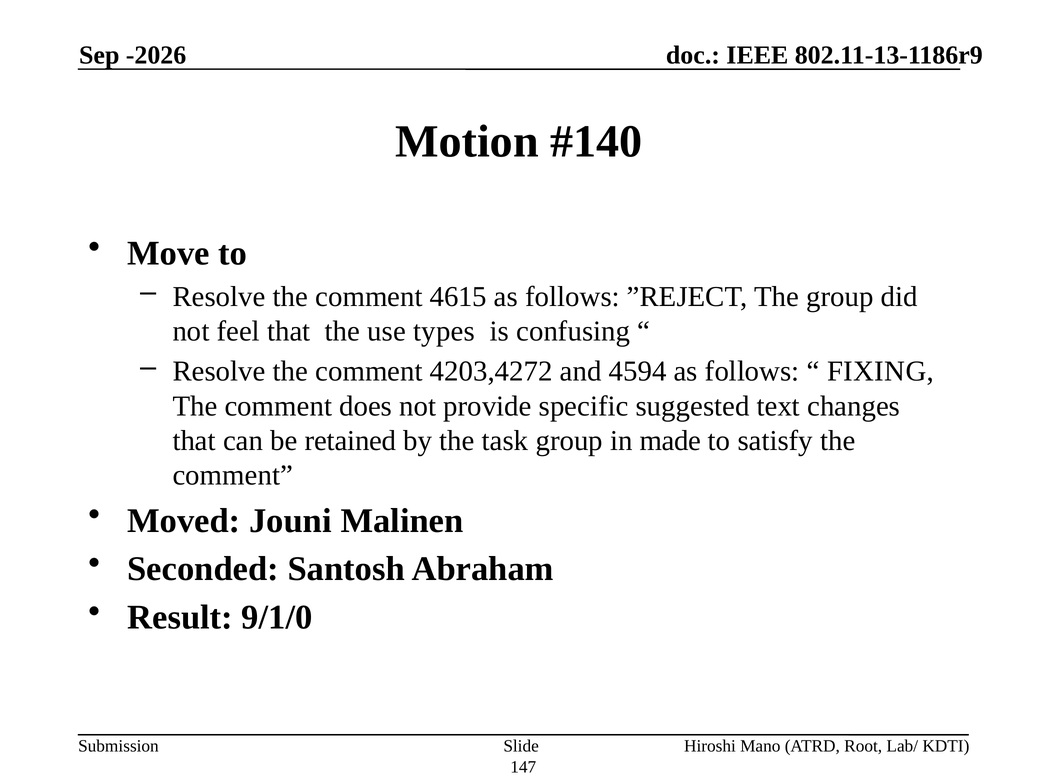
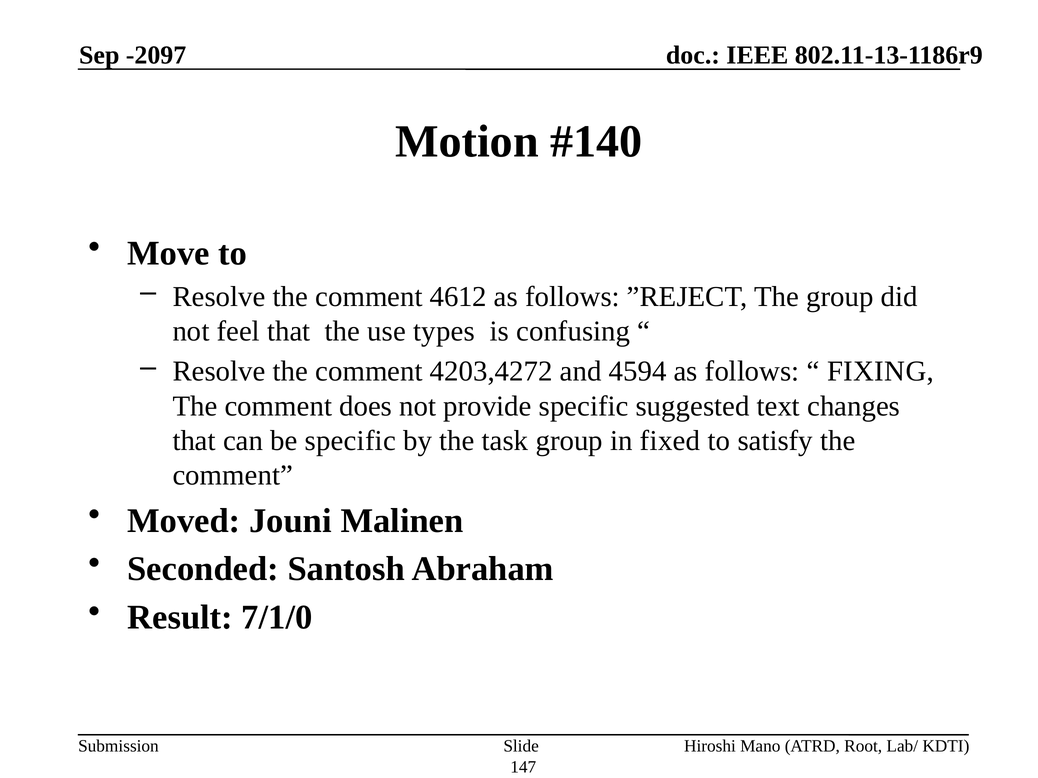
-2026: -2026 -> -2097
4615: 4615 -> 4612
be retained: retained -> specific
made: made -> fixed
9/1/0: 9/1/0 -> 7/1/0
